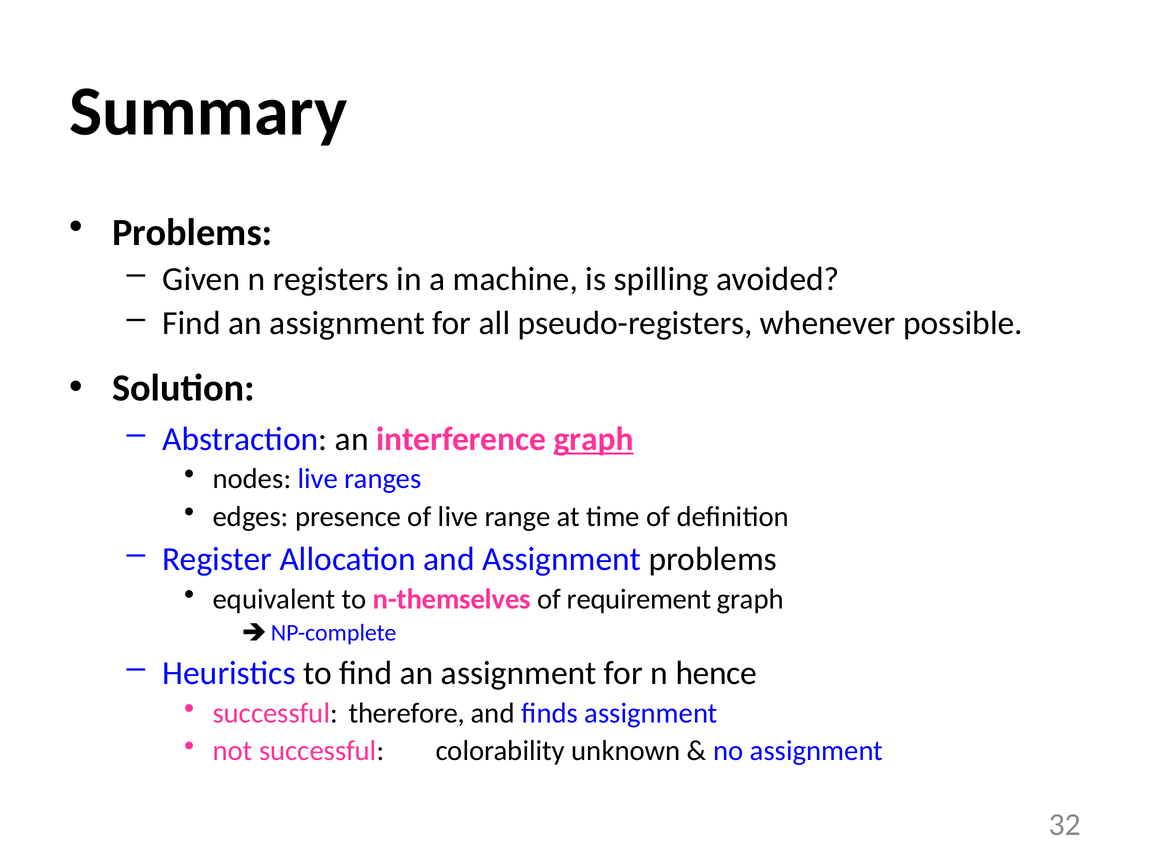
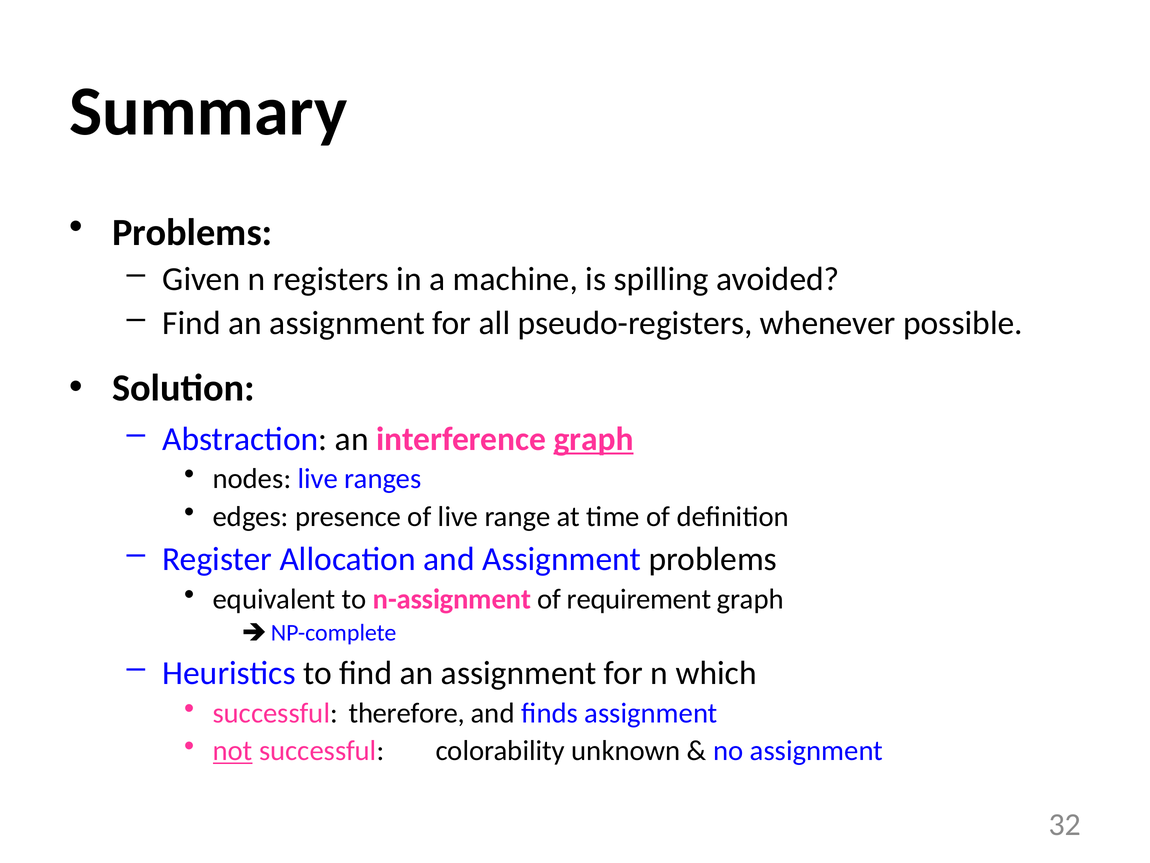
n-themselves: n-themselves -> n-assignment
hence: hence -> which
not underline: none -> present
